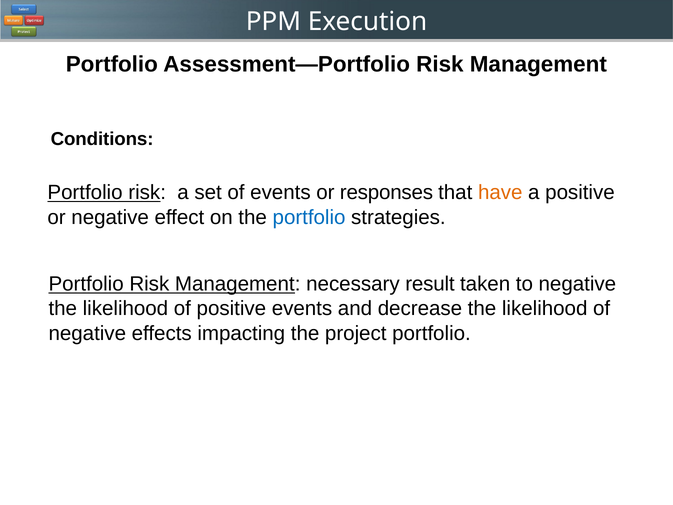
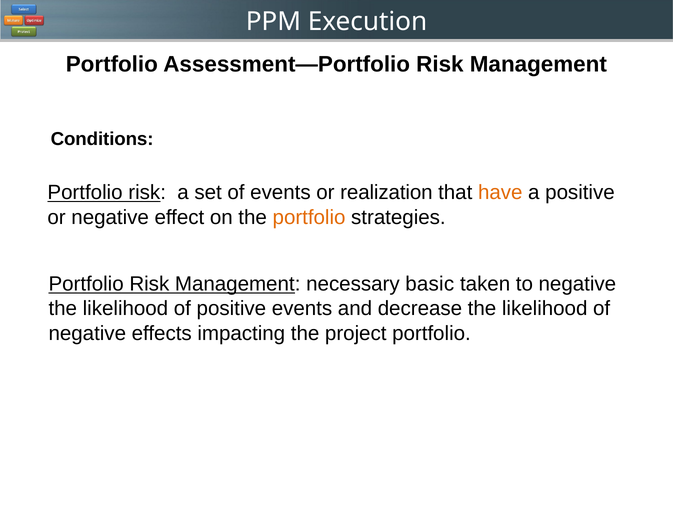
responses: responses -> realization
portfolio at (309, 217) colour: blue -> orange
result: result -> basic
